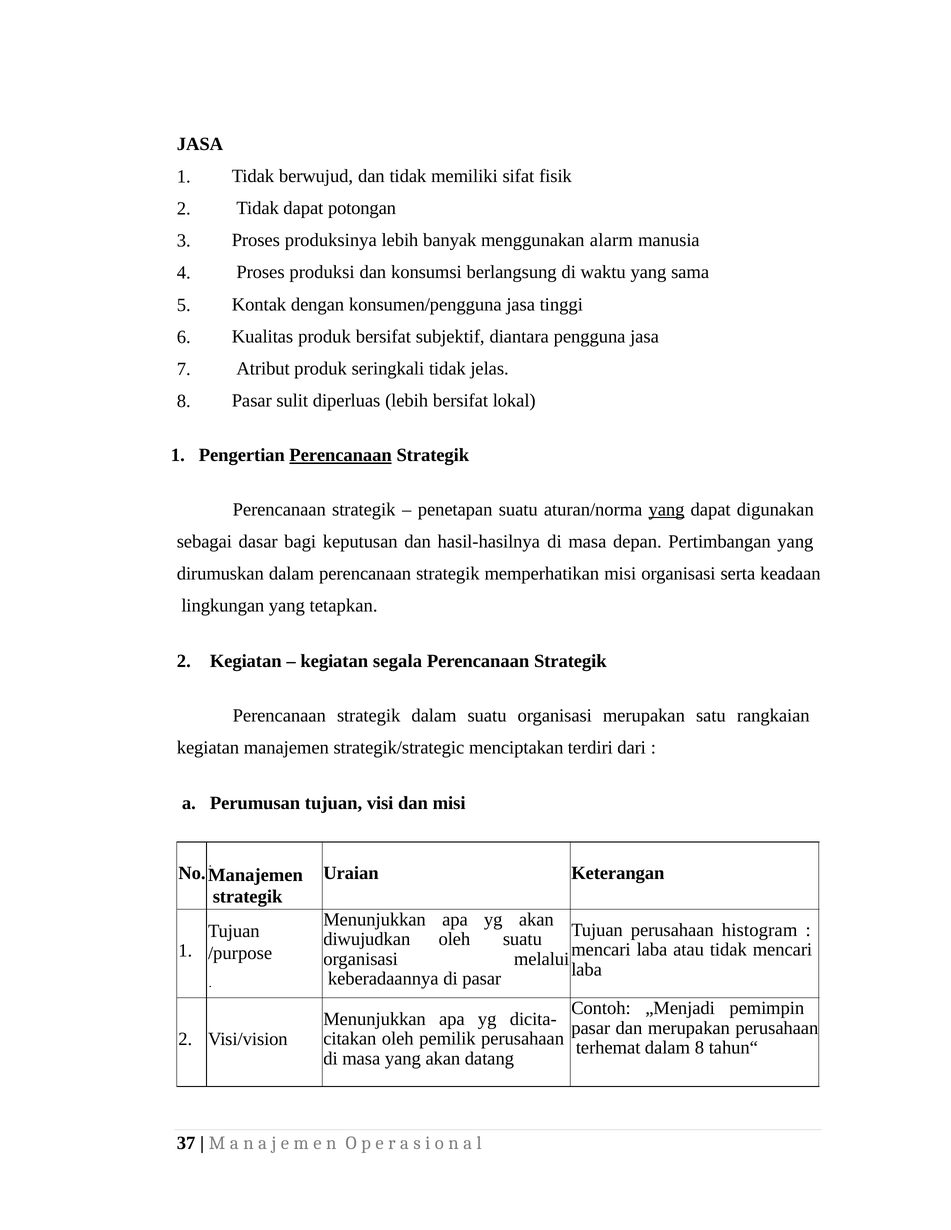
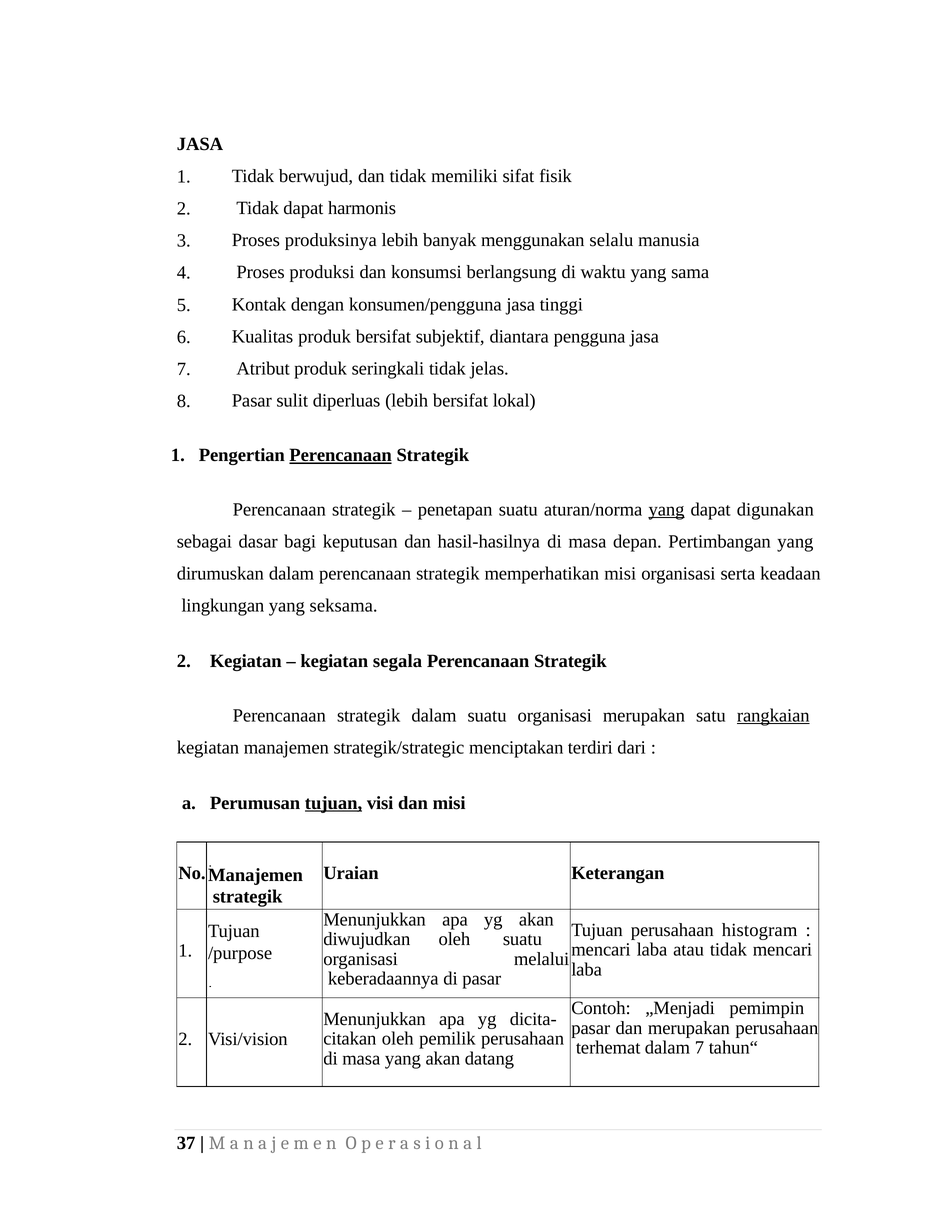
potongan: potongan -> harmonis
alarm: alarm -> selalu
tetapkan: tetapkan -> seksama
rangkaian underline: none -> present
tujuan at (334, 803) underline: none -> present
dalam 8: 8 -> 7
